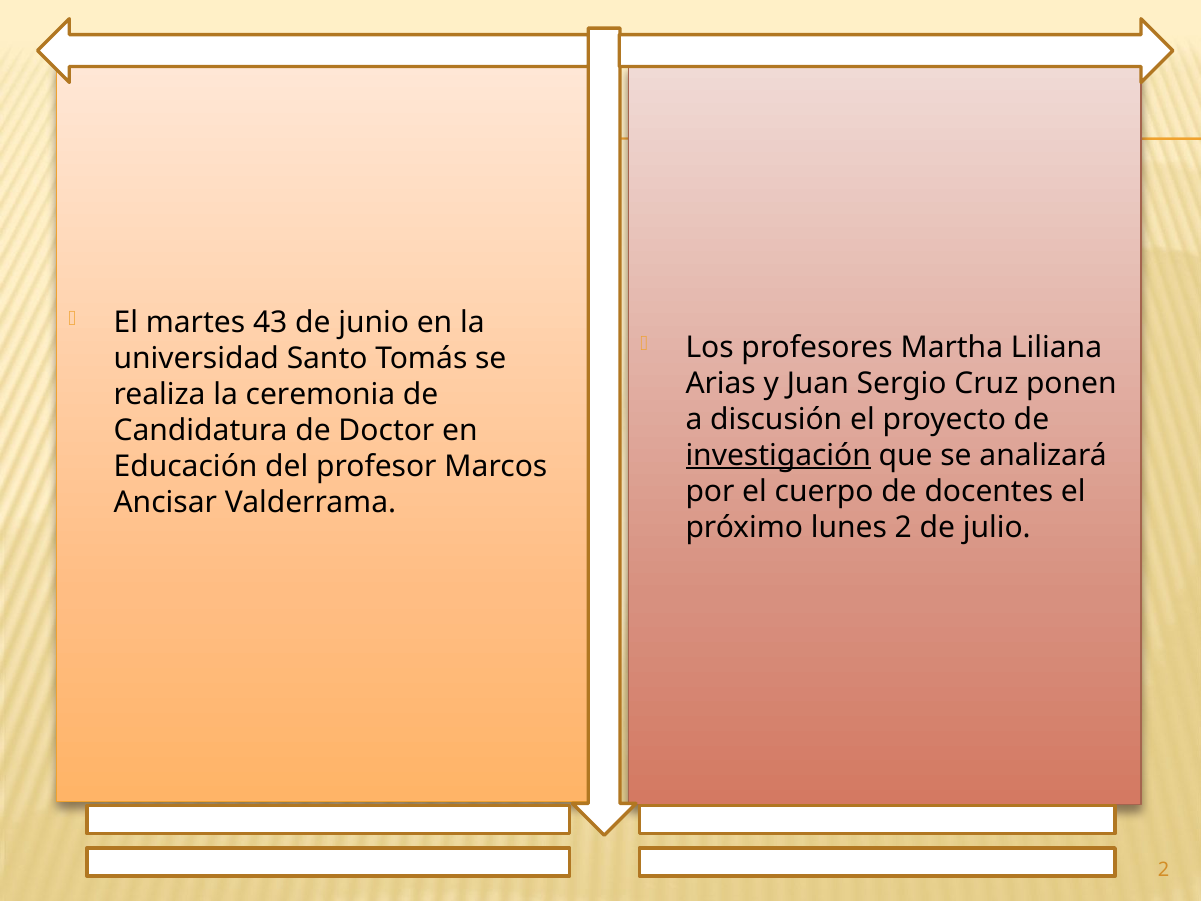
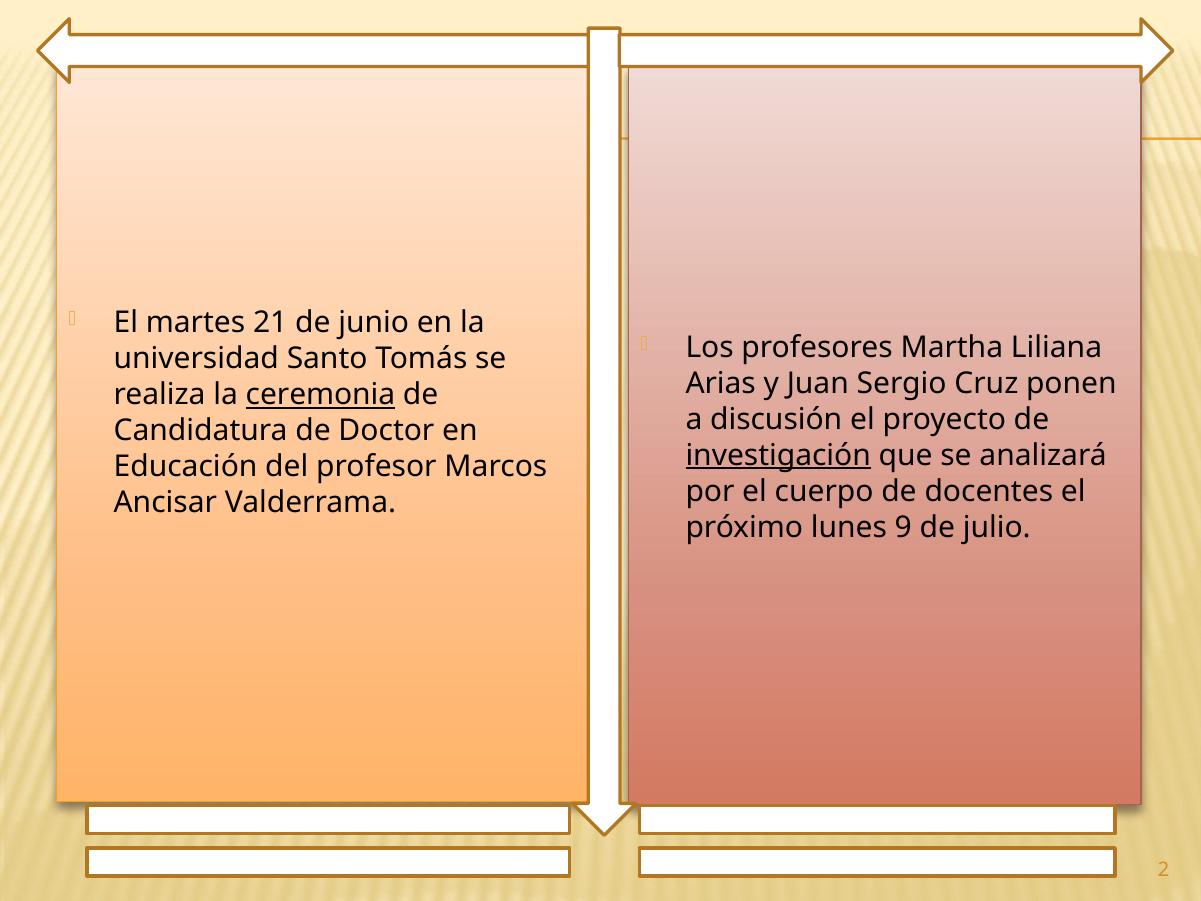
43: 43 -> 21
ceremonia underline: none -> present
lunes 2: 2 -> 9
